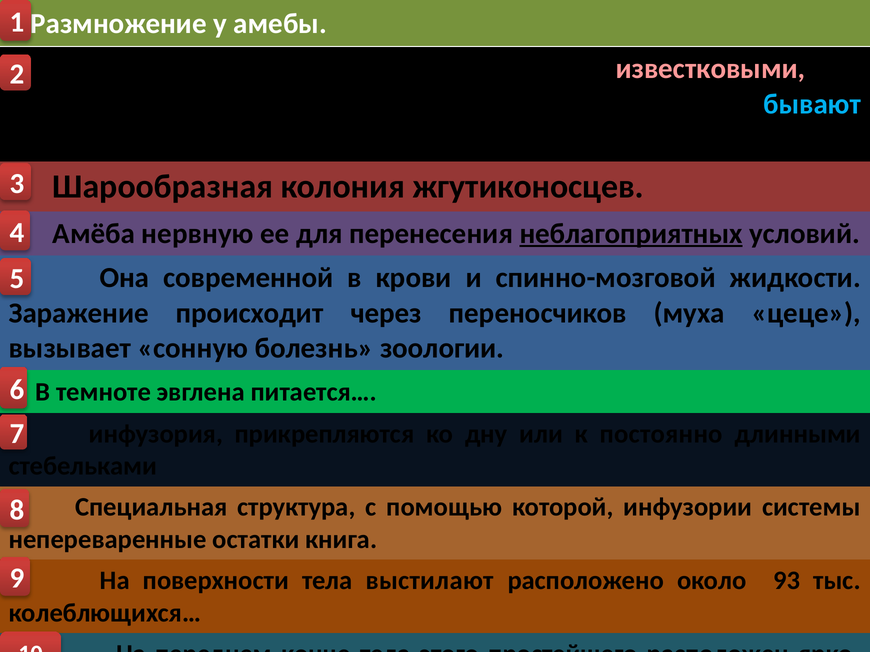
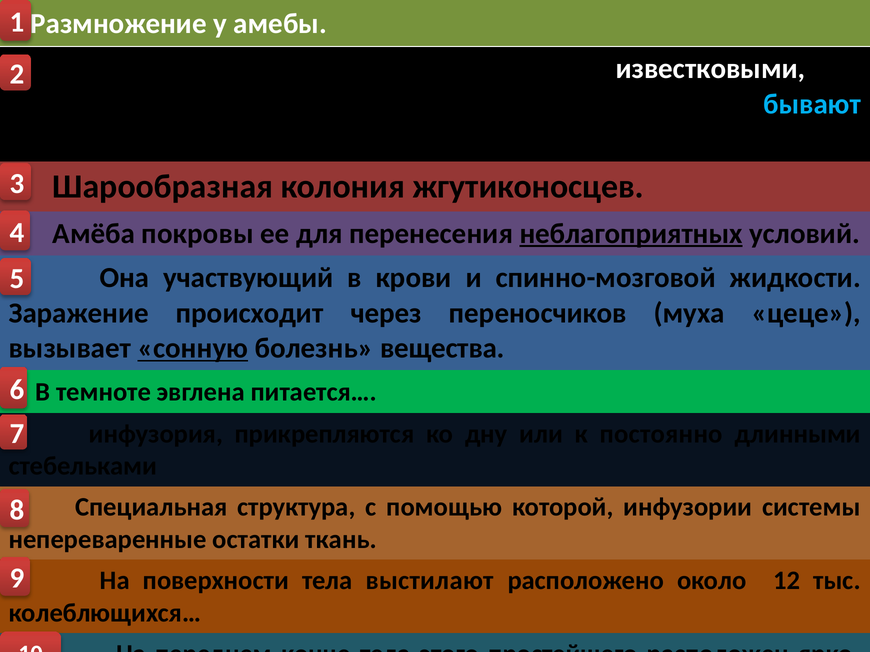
известковыми colour: pink -> white
нервную: нервную -> покровы
современной: современной -> участвующий
сонную underline: none -> present
болезнь зоологии: зоологии -> вещества
книга: книга -> ткань
93: 93 -> 12
